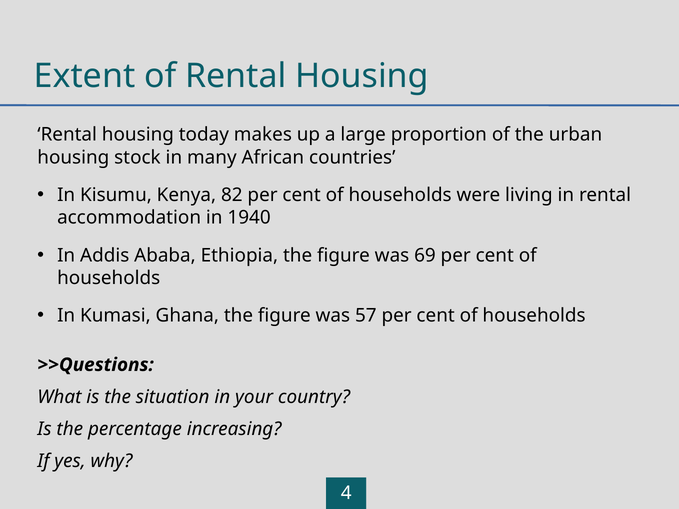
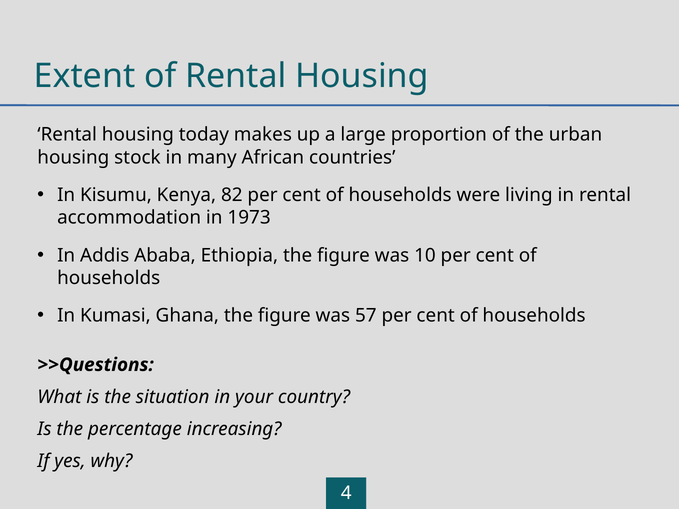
1940: 1940 -> 1973
69: 69 -> 10
